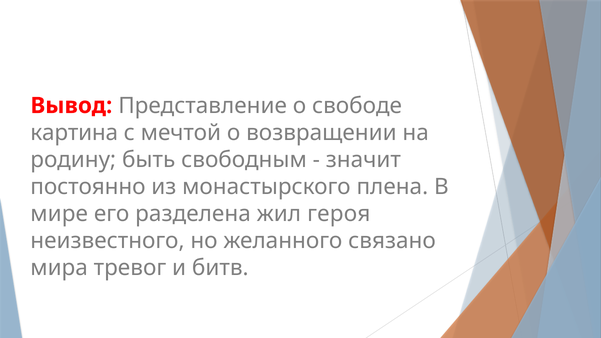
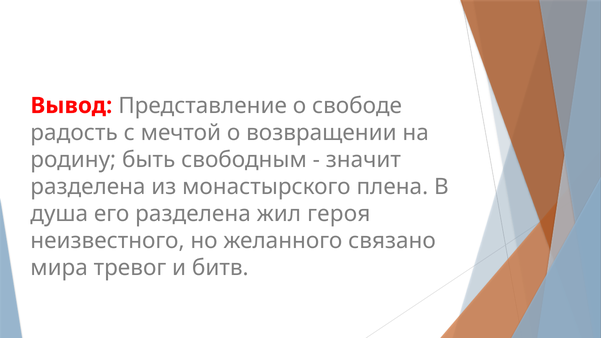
картина: картина -> радость
постоянно at (88, 187): постоянно -> разделена
мире: мире -> душа
